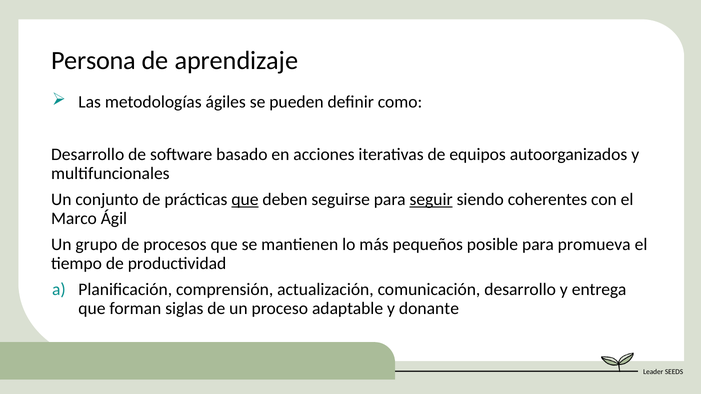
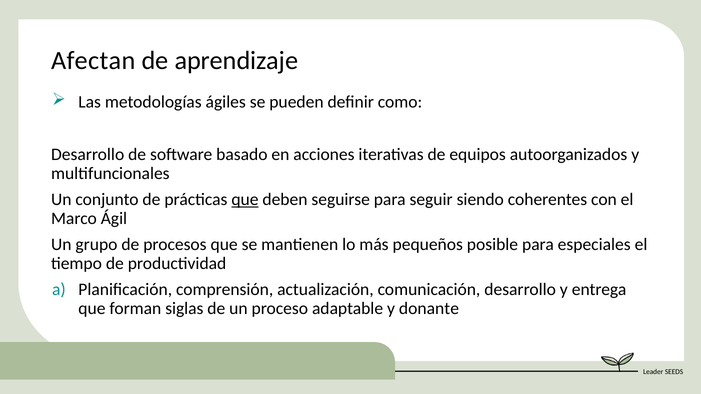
Persona: Persona -> Afectan
seguir underline: present -> none
promueva: promueva -> especiales
